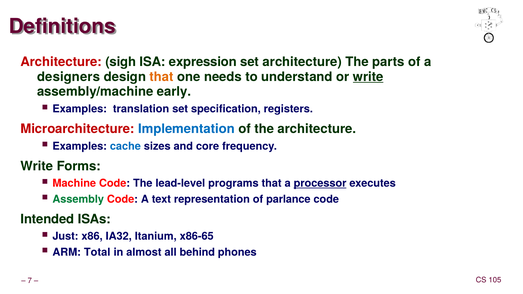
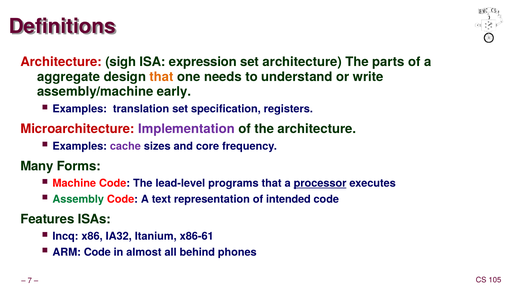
designers: designers -> aggregate
write at (368, 77) underline: present -> none
Implementation colour: blue -> purple
cache colour: blue -> purple
Write at (37, 166): Write -> Many
parlance: parlance -> intended
Intended: Intended -> Features
Just: Just -> Incq
x86-65: x86-65 -> x86-61
ARM Total: Total -> Code
